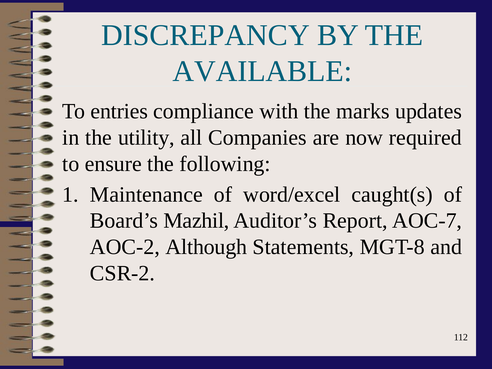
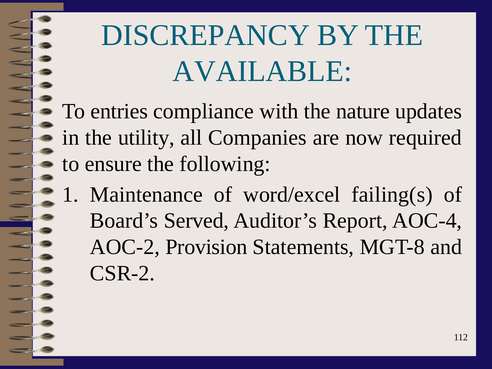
marks: marks -> nature
caught(s: caught(s -> failing(s
Mazhil: Mazhil -> Served
AOC-7: AOC-7 -> AOC-4
Although: Although -> Provision
